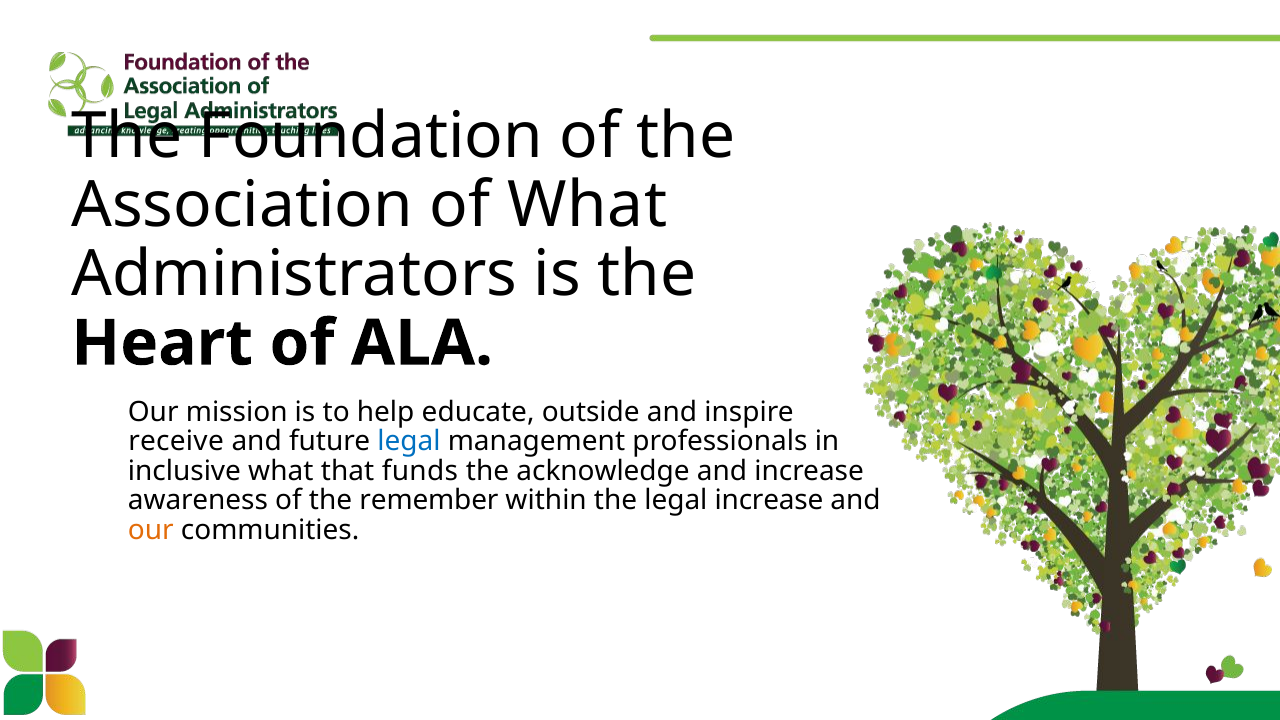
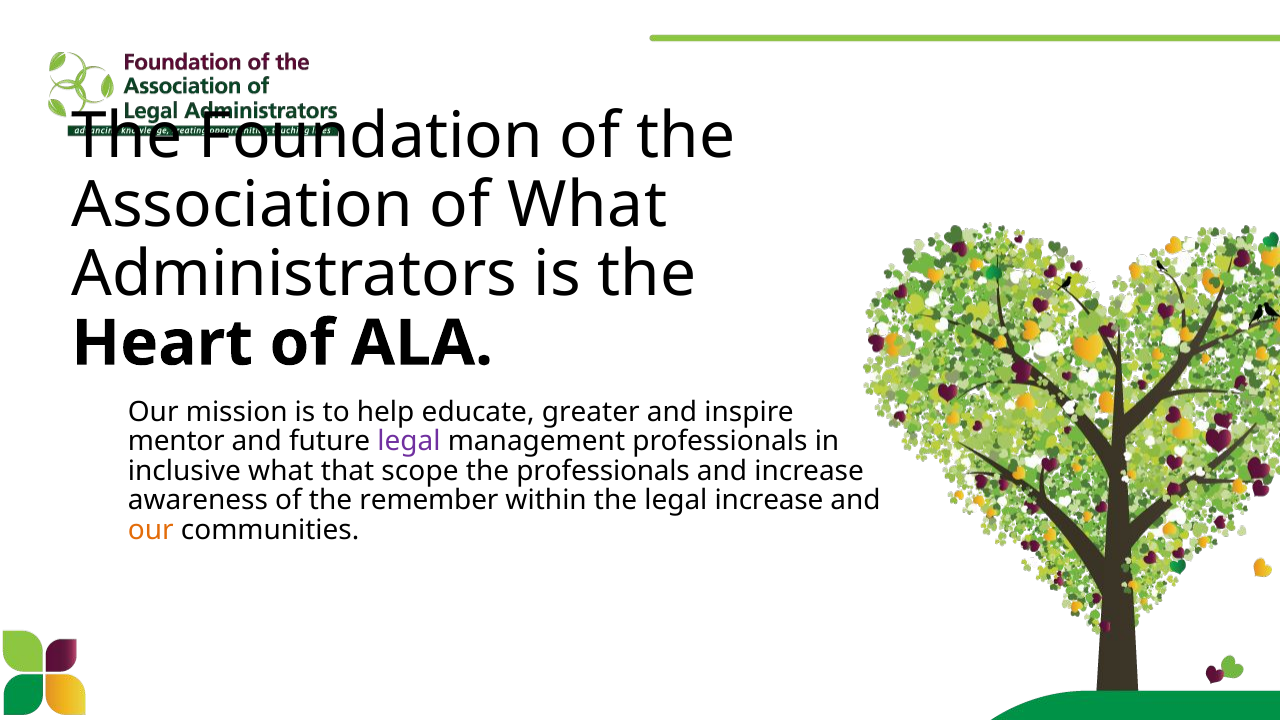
outside: outside -> greater
receive: receive -> mentor
legal at (409, 441) colour: blue -> purple
funds: funds -> scope
the acknowledge: acknowledge -> professionals
